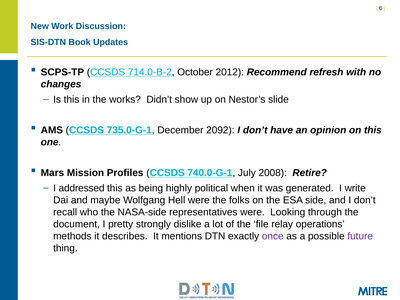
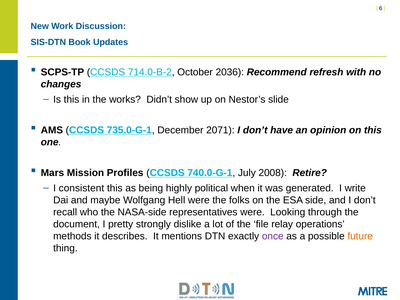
2012: 2012 -> 2036
2092: 2092 -> 2071
addressed: addressed -> consistent
future colour: purple -> orange
